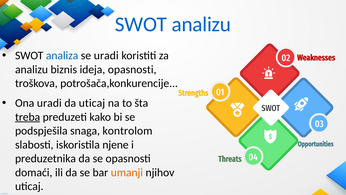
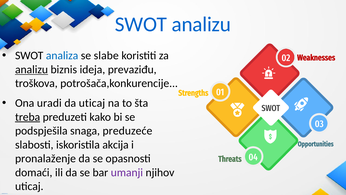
se uradi: uradi -> slabe
analizu at (32, 69) underline: none -> present
ideja opasnosti: opasnosti -> prevaziđu
kontrolom: kontrolom -> preduzeće
njene: njene -> akcija
preduzetnika: preduzetnika -> pronalaženje
umanji colour: orange -> purple
